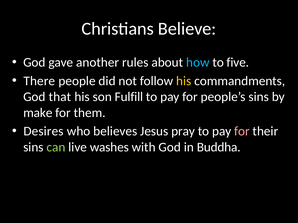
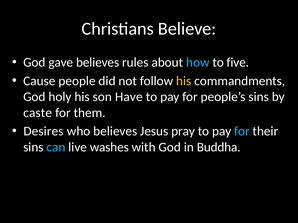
gave another: another -> believes
There: There -> Cause
that: that -> holy
Fulfill: Fulfill -> Have
make: make -> caste
for at (242, 131) colour: pink -> light blue
can colour: light green -> light blue
